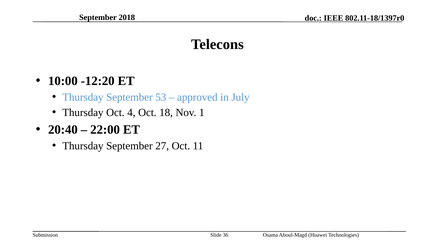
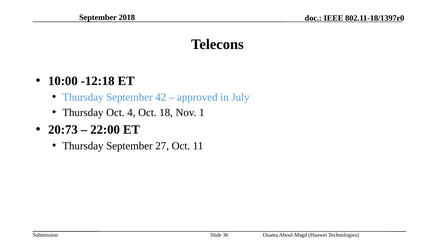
-12:20: -12:20 -> -12:18
53: 53 -> 42
20:40: 20:40 -> 20:73
